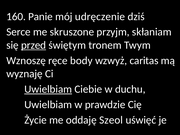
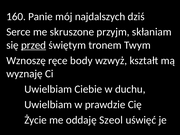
udręczenie: udręczenie -> najdalszych
caritas: caritas -> kształt
Uwielbiam at (48, 89) underline: present -> none
